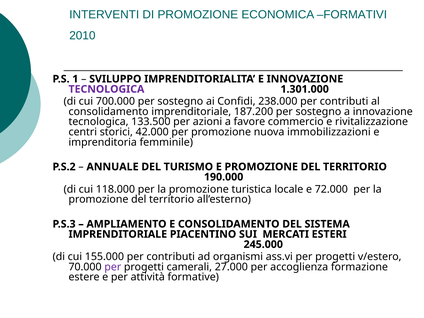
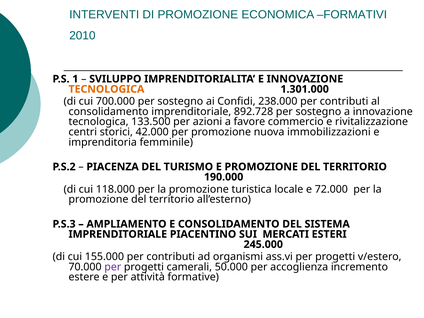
TECNOLOGICA at (106, 89) colour: purple -> orange
187.200: 187.200 -> 892.728
ANNUALE: ANNUALE -> PIACENZA
27.000: 27.000 -> 50.000
formazione: formazione -> incremento
